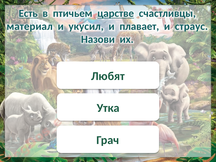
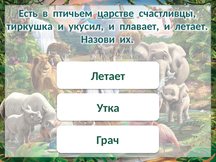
Есть underline: present -> none
материал: материал -> тиркушка
и страус: страус -> летает
Любят at (108, 76): Любят -> Летает
